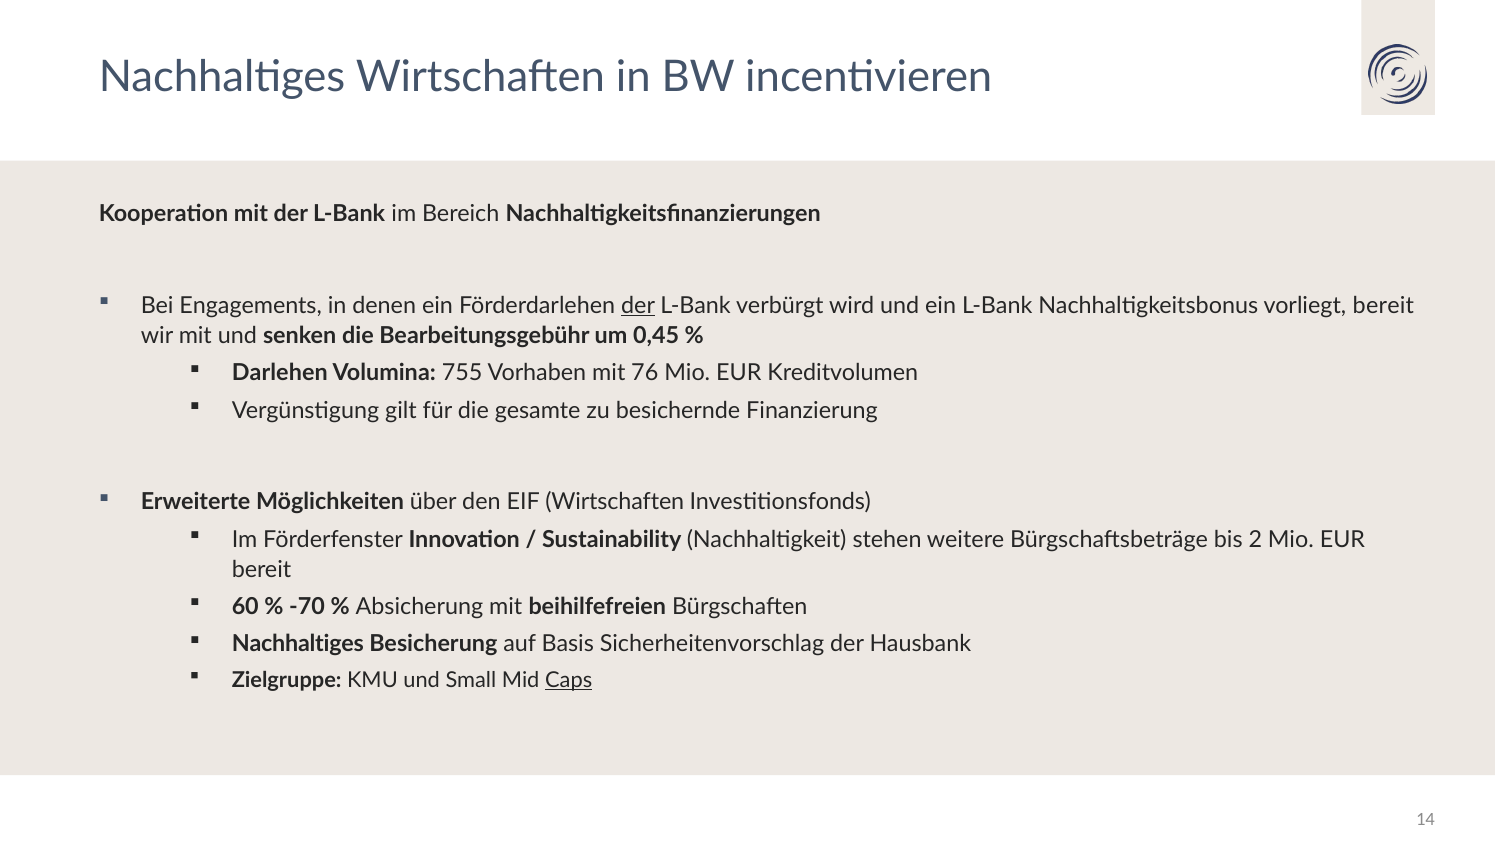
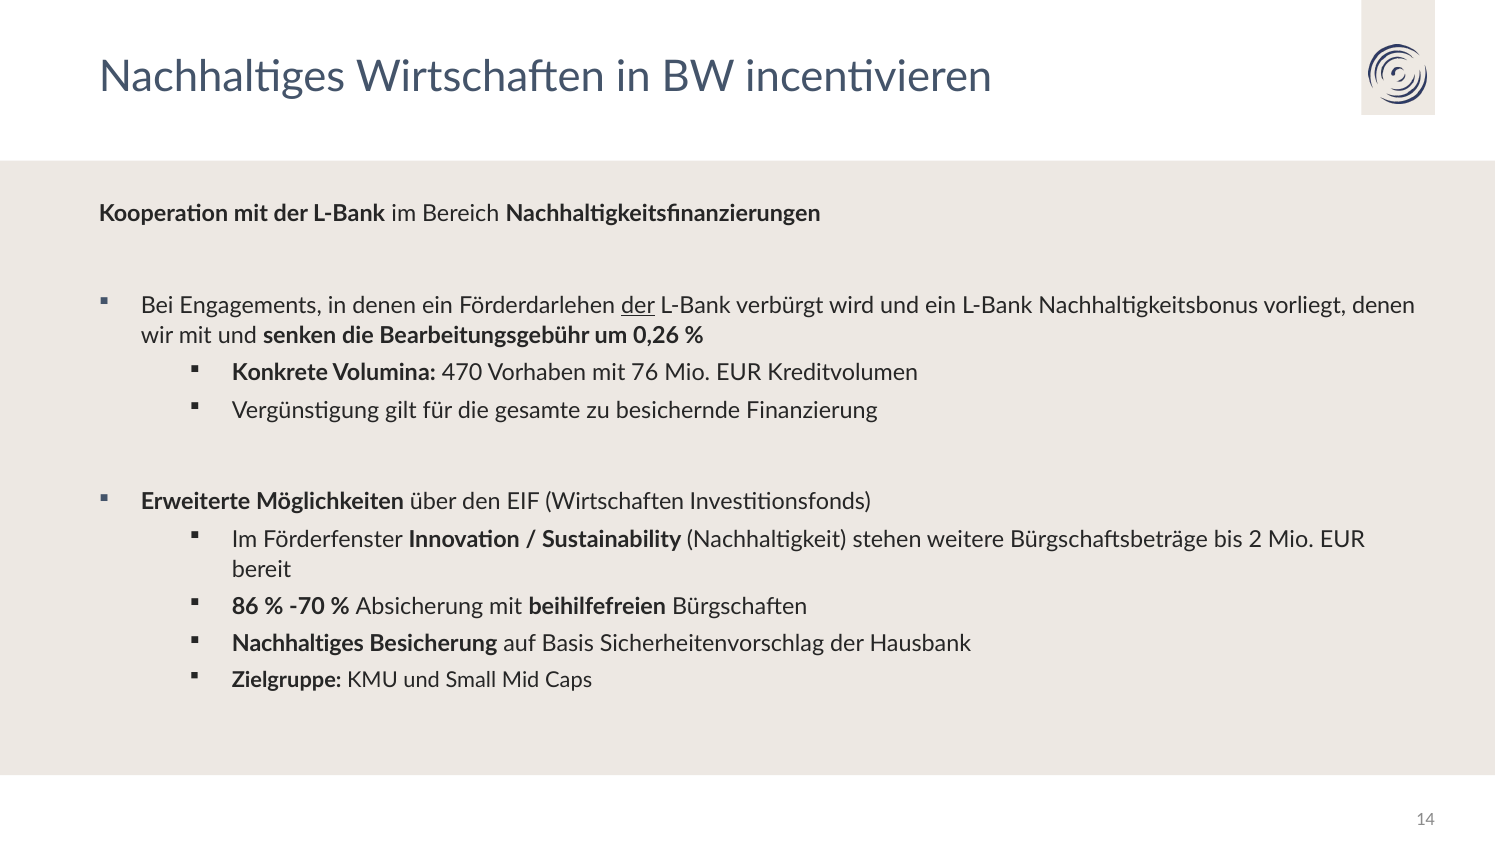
vorliegt bereit: bereit -> denen
0,45: 0,45 -> 0,26
Darlehen: Darlehen -> Konkrete
755: 755 -> 470
60: 60 -> 86
Caps underline: present -> none
